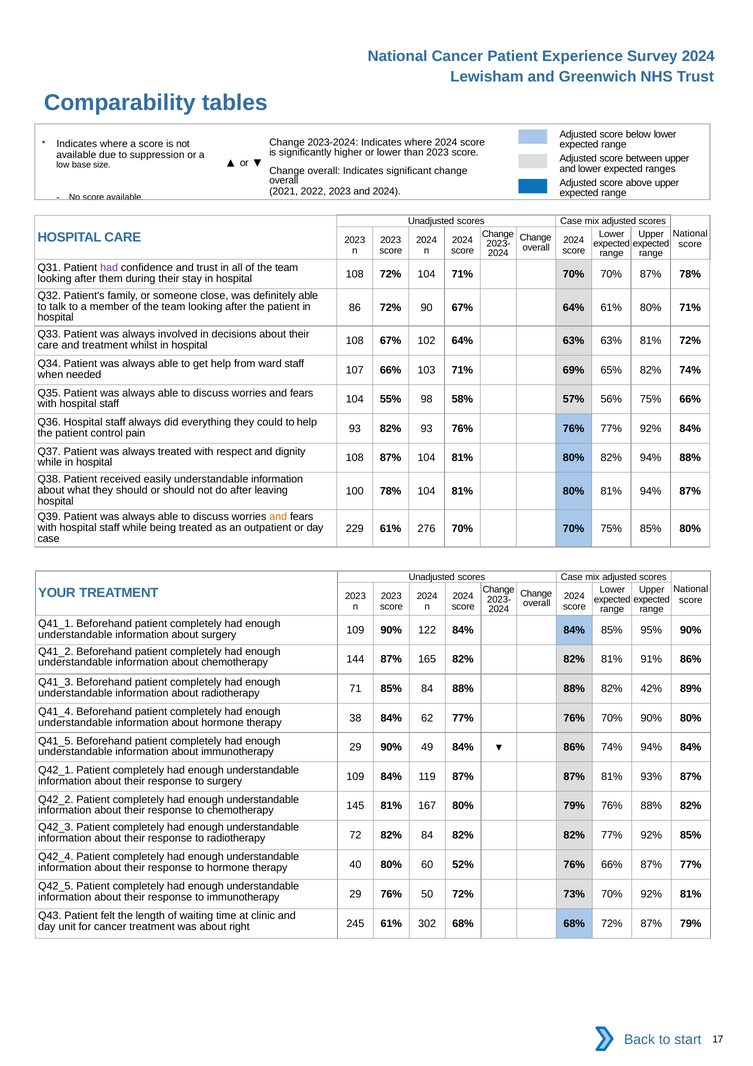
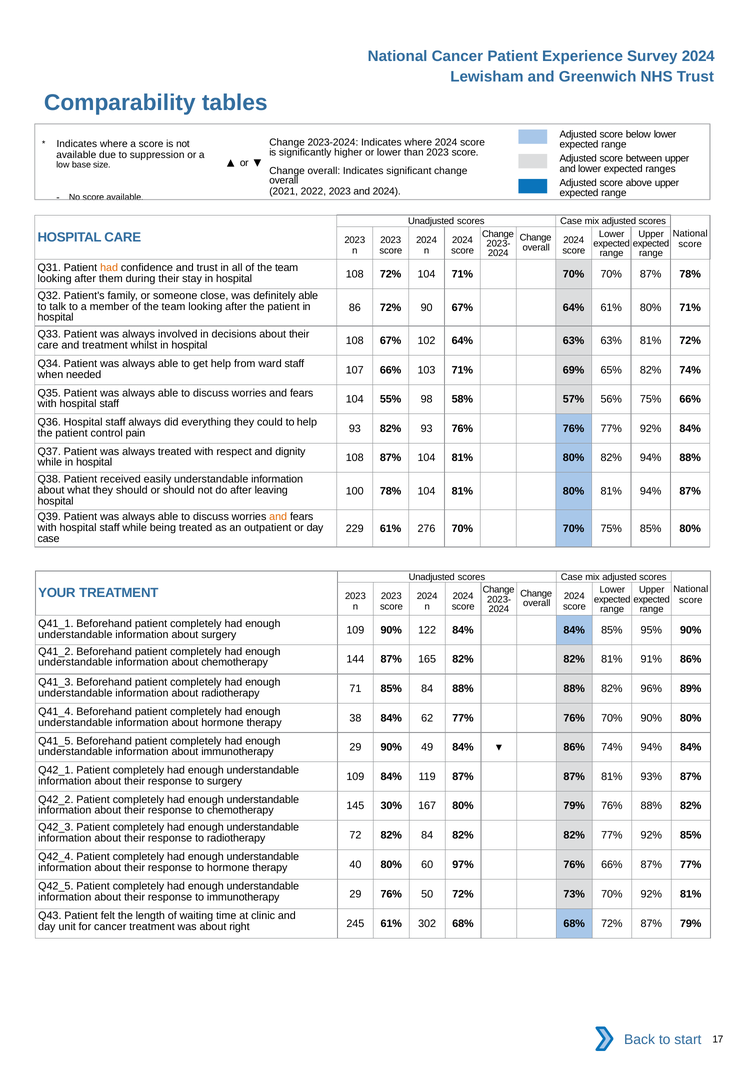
had at (109, 268) colour: purple -> orange
42%: 42% -> 96%
145 81%: 81% -> 30%
52%: 52% -> 97%
